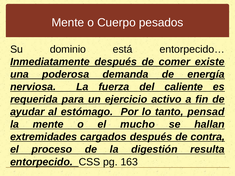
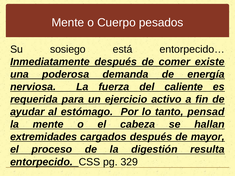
dominio: dominio -> sosiego
mucho: mucho -> cabeza
contra: contra -> mayor
163: 163 -> 329
